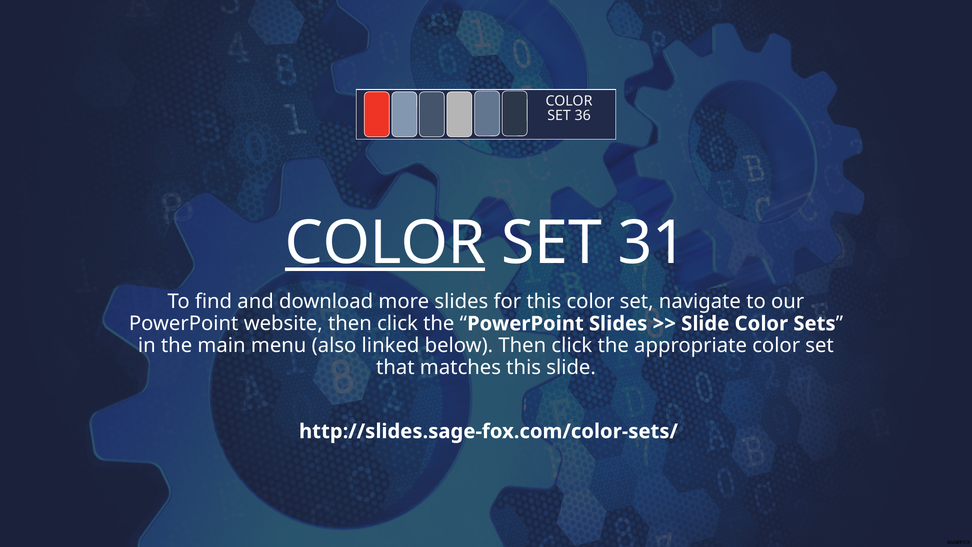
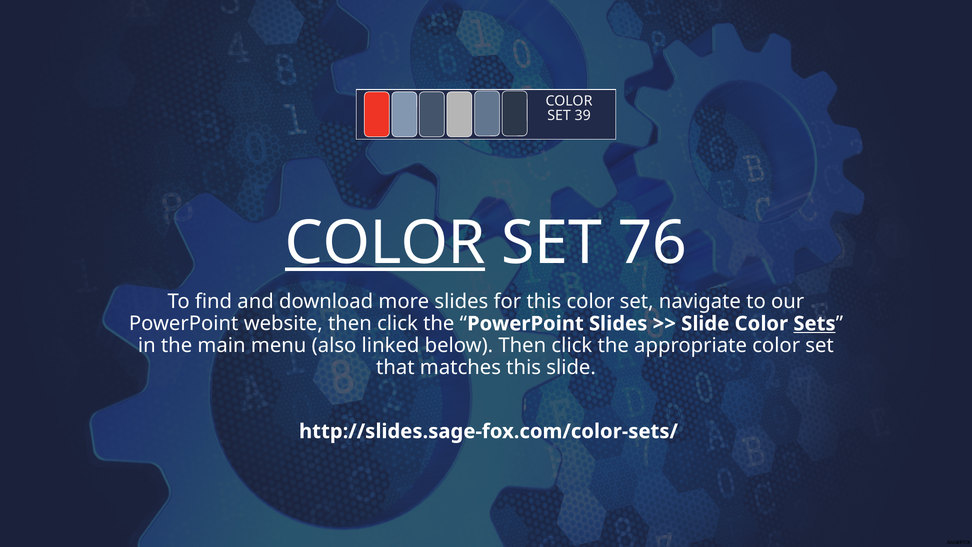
36: 36 -> 39
31: 31 -> 76
Sets underline: none -> present
